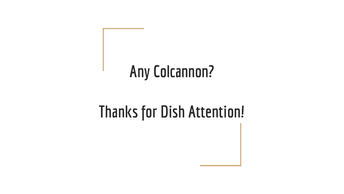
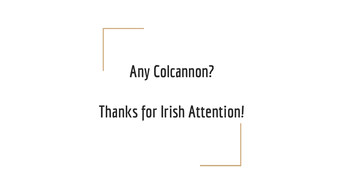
Dish: Dish -> Irish
